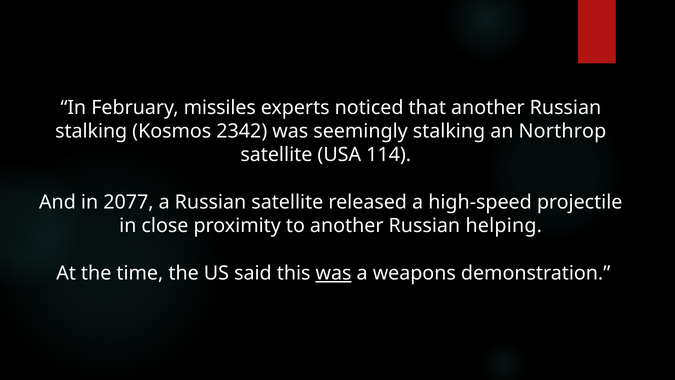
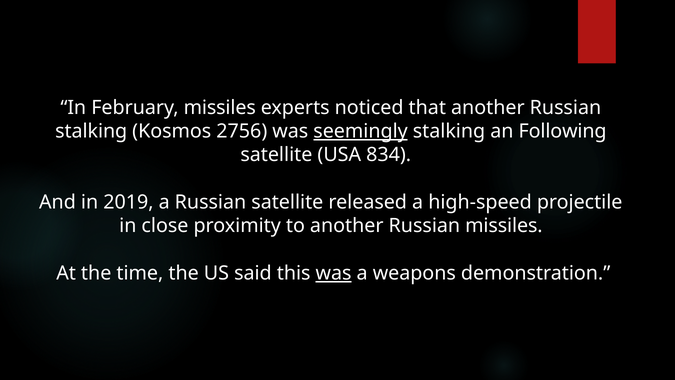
2342: 2342 -> 2756
seemingly underline: none -> present
Northrop: Northrop -> Following
114: 114 -> 834
2077: 2077 -> 2019
Russian helping: helping -> missiles
